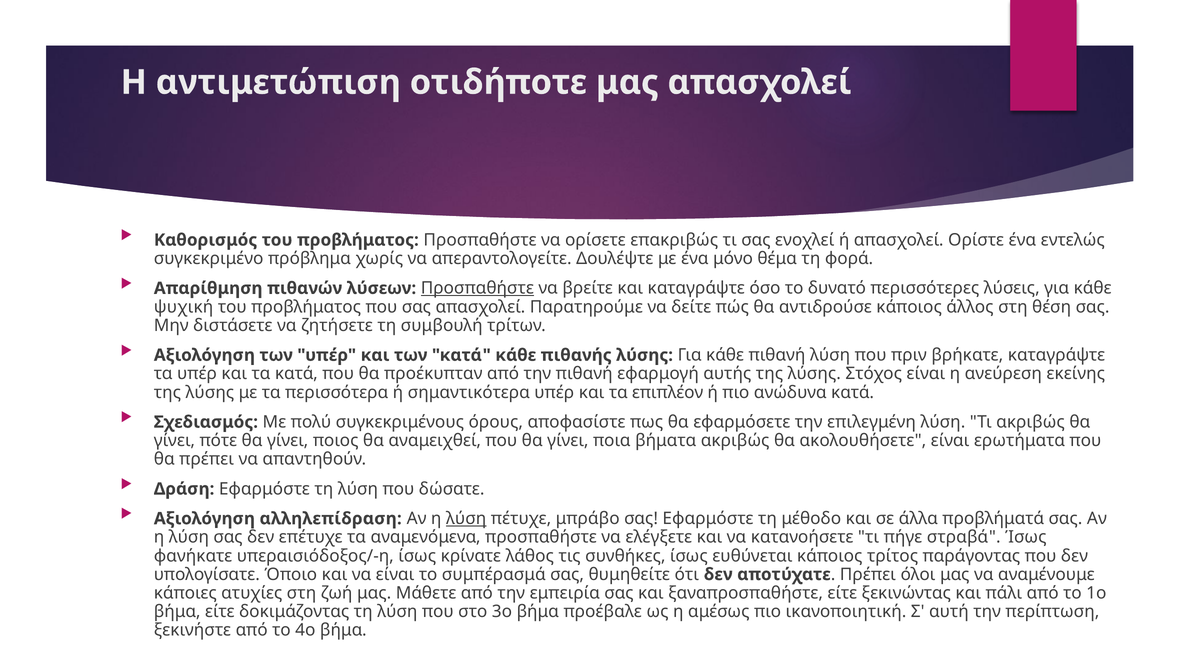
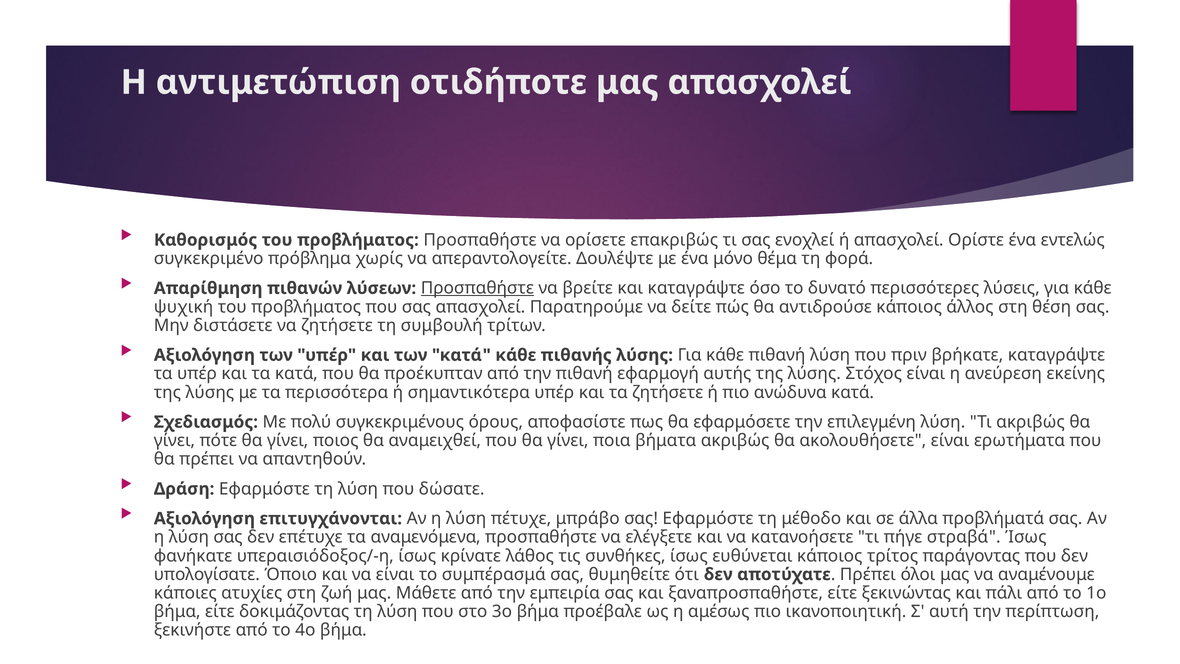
τα επιπλέον: επιπλέον -> ζητήσετε
αλληλεπίδραση: αλληλεπίδραση -> επιτυγχάνονται
λύση at (466, 518) underline: present -> none
